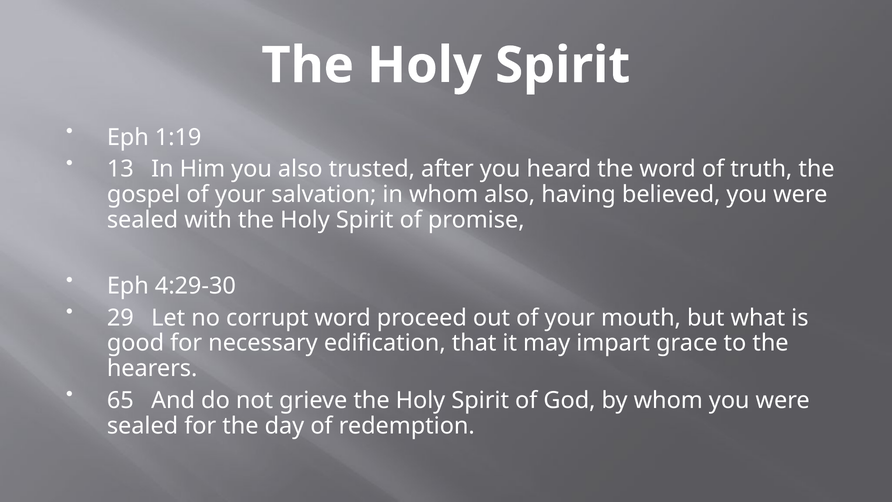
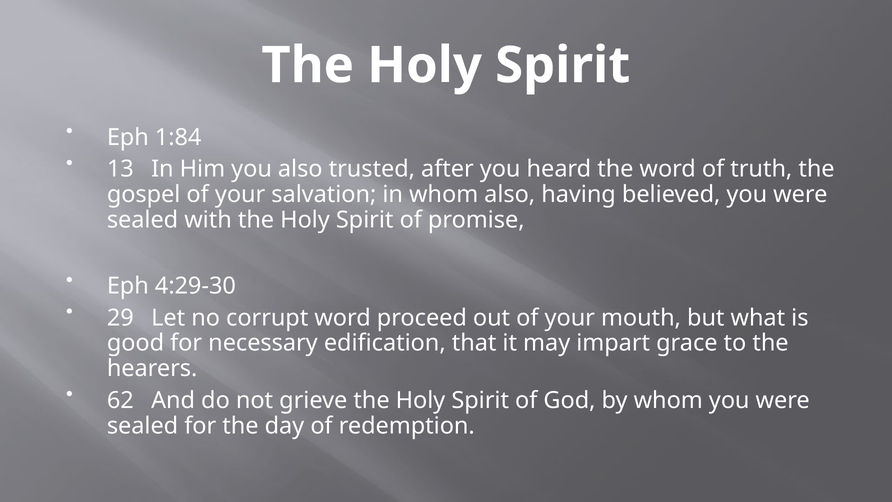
1:19: 1:19 -> 1:84
65: 65 -> 62
